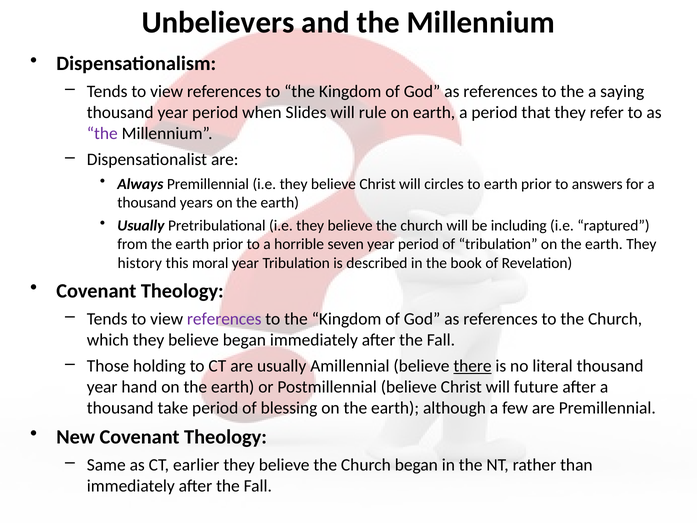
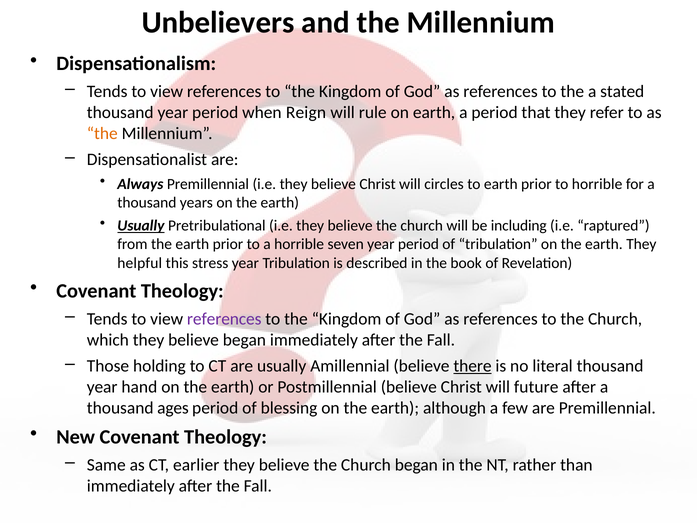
saying: saying -> stated
Slides: Slides -> Reign
the at (102, 133) colour: purple -> orange
to answers: answers -> horrible
Usually at (141, 226) underline: none -> present
history: history -> helpful
moral: moral -> stress
take: take -> ages
